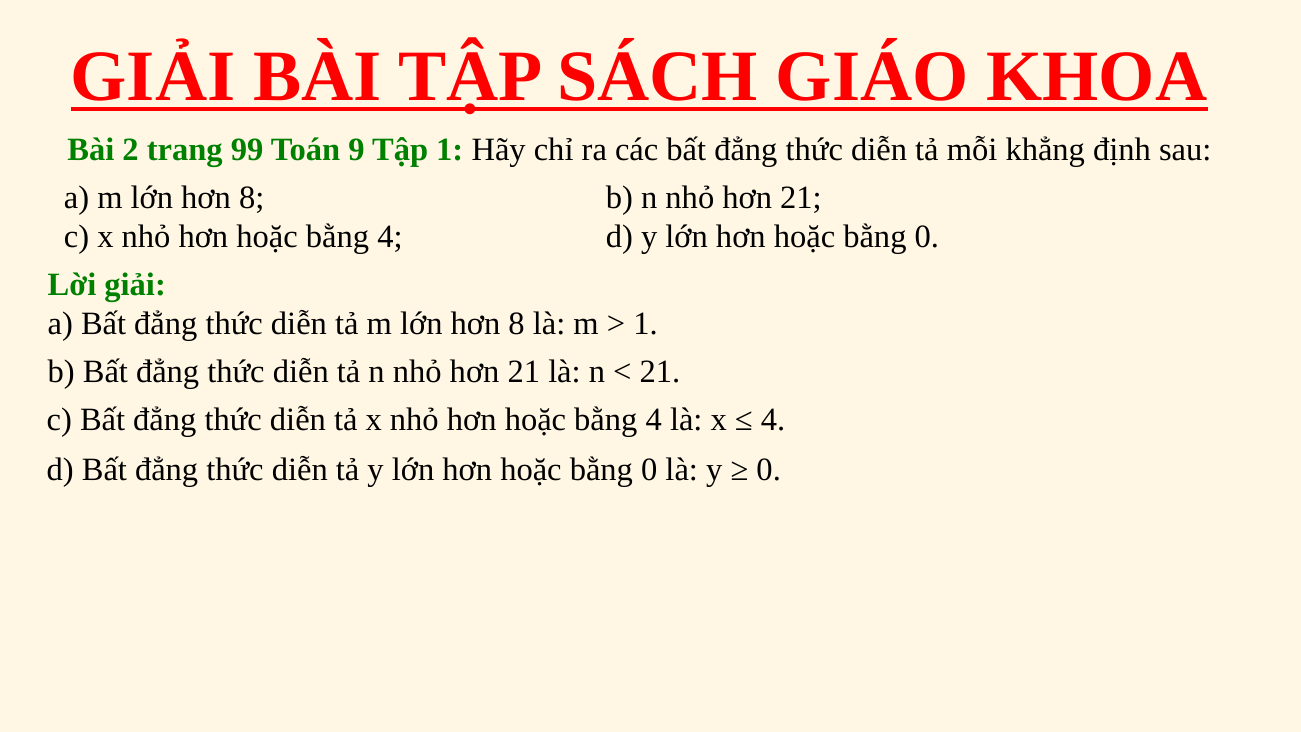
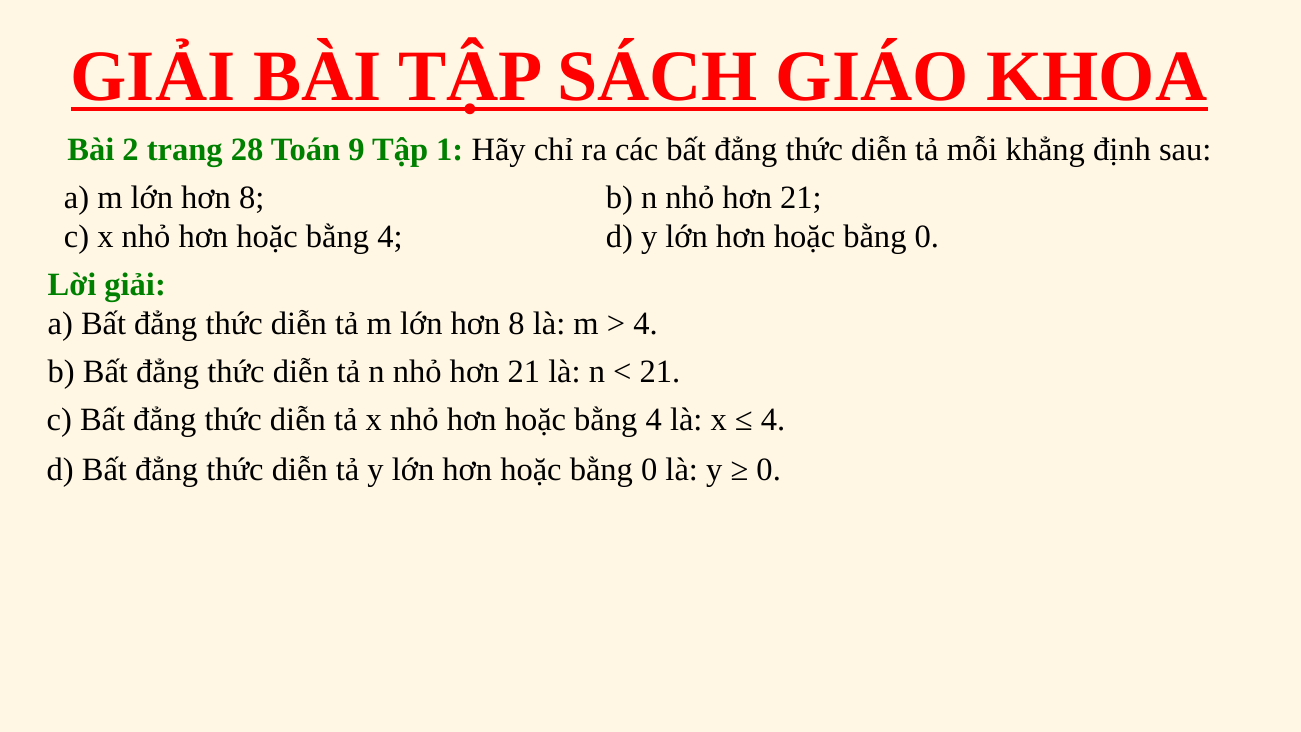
99: 99 -> 28
1 at (646, 323): 1 -> 4
